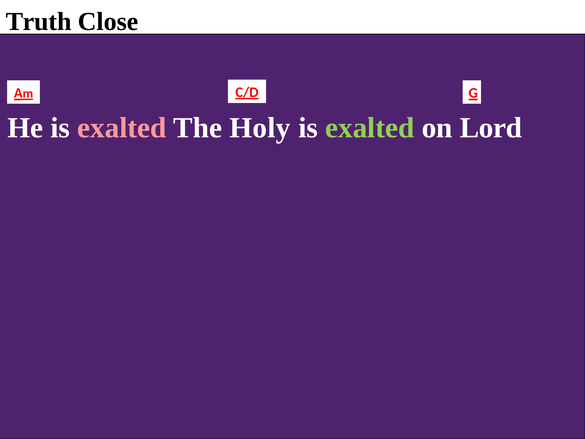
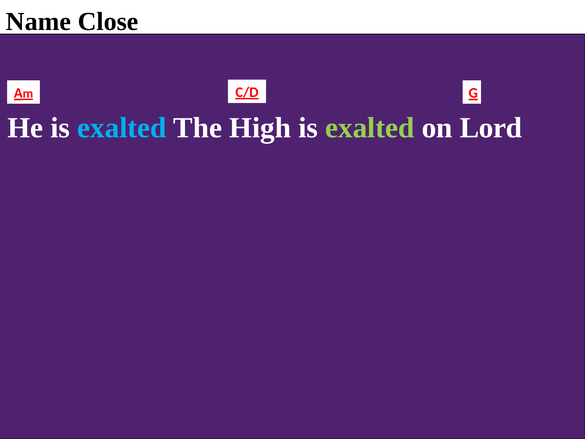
Truth: Truth -> Name
exalted at (122, 128) colour: pink -> light blue
Holy: Holy -> High
